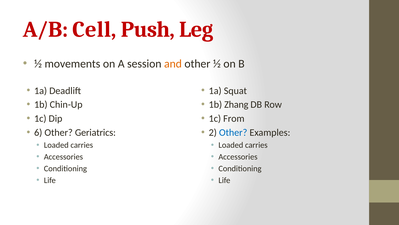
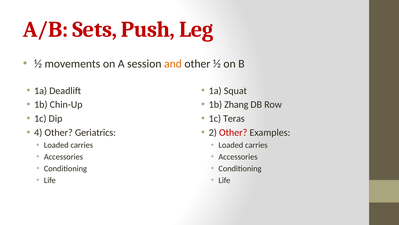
Cell: Cell -> Sets
From: From -> Teras
6: 6 -> 4
Other at (233, 132) colour: blue -> red
